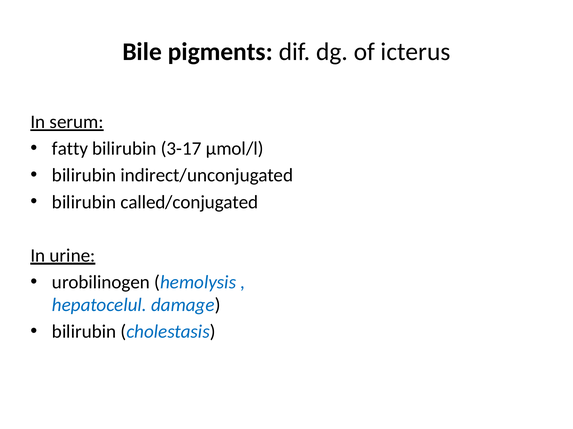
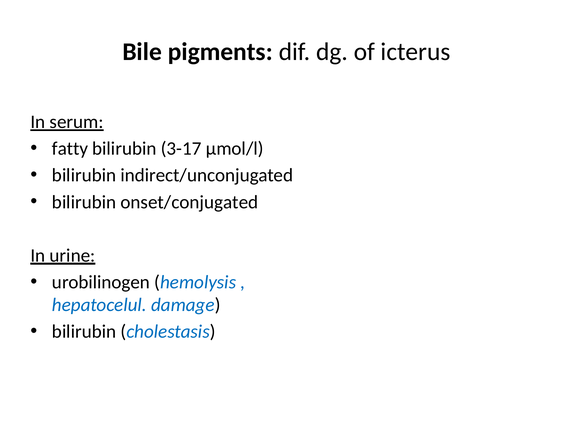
called/conjugated: called/conjugated -> onset/conjugated
